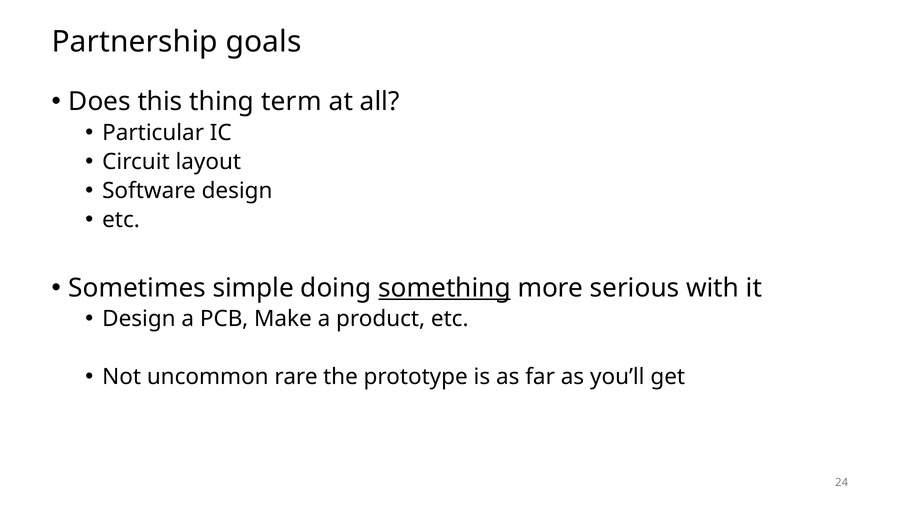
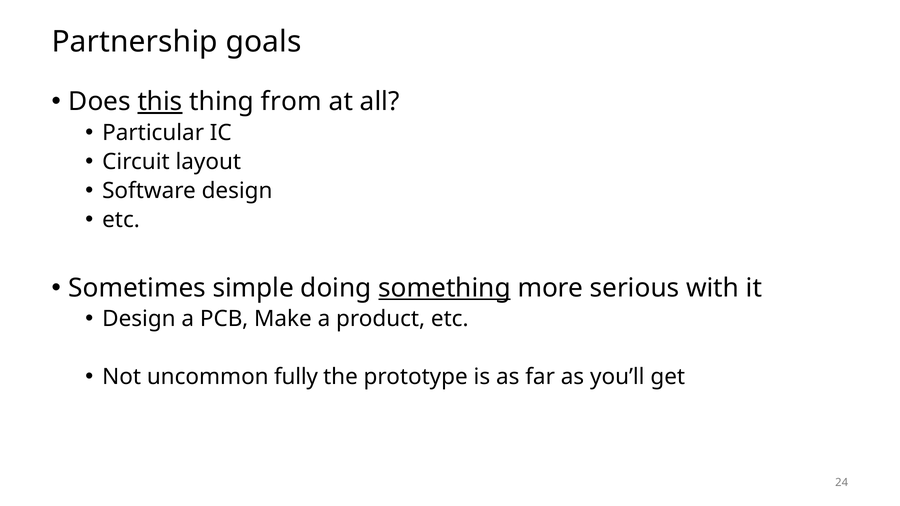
this underline: none -> present
term: term -> from
rare: rare -> fully
